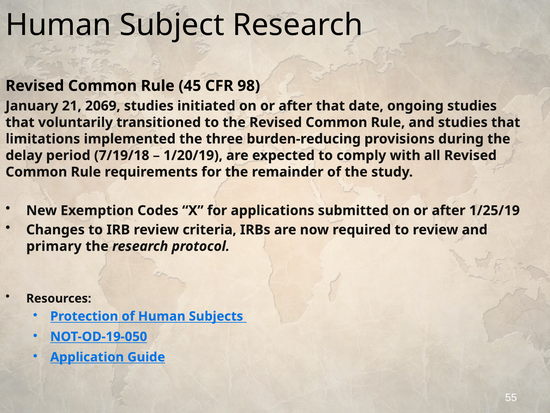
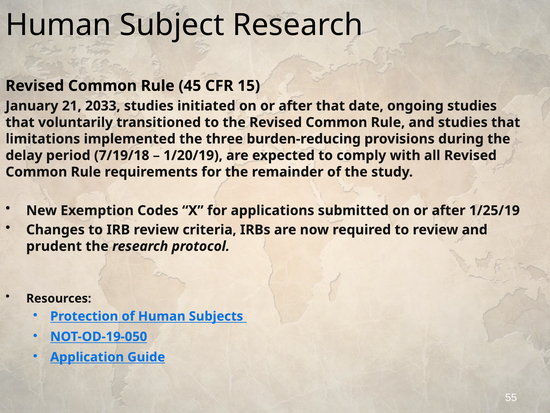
98: 98 -> 15
2069: 2069 -> 2033
primary: primary -> prudent
